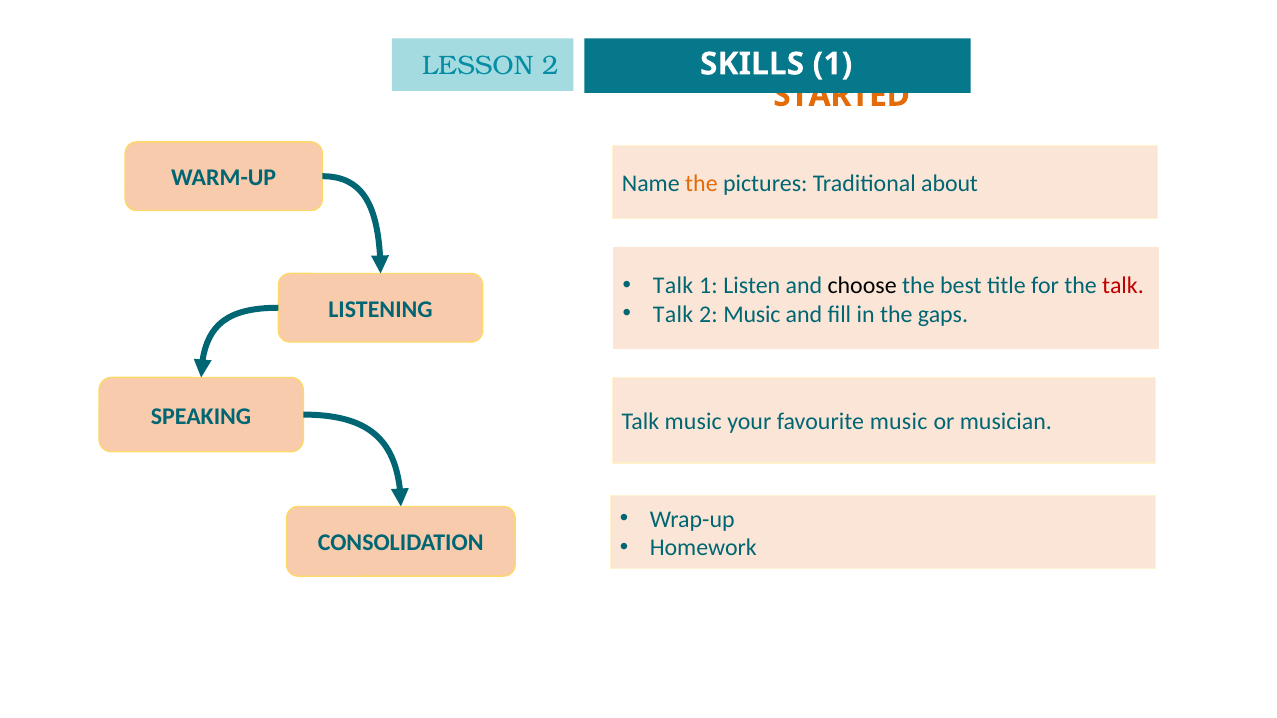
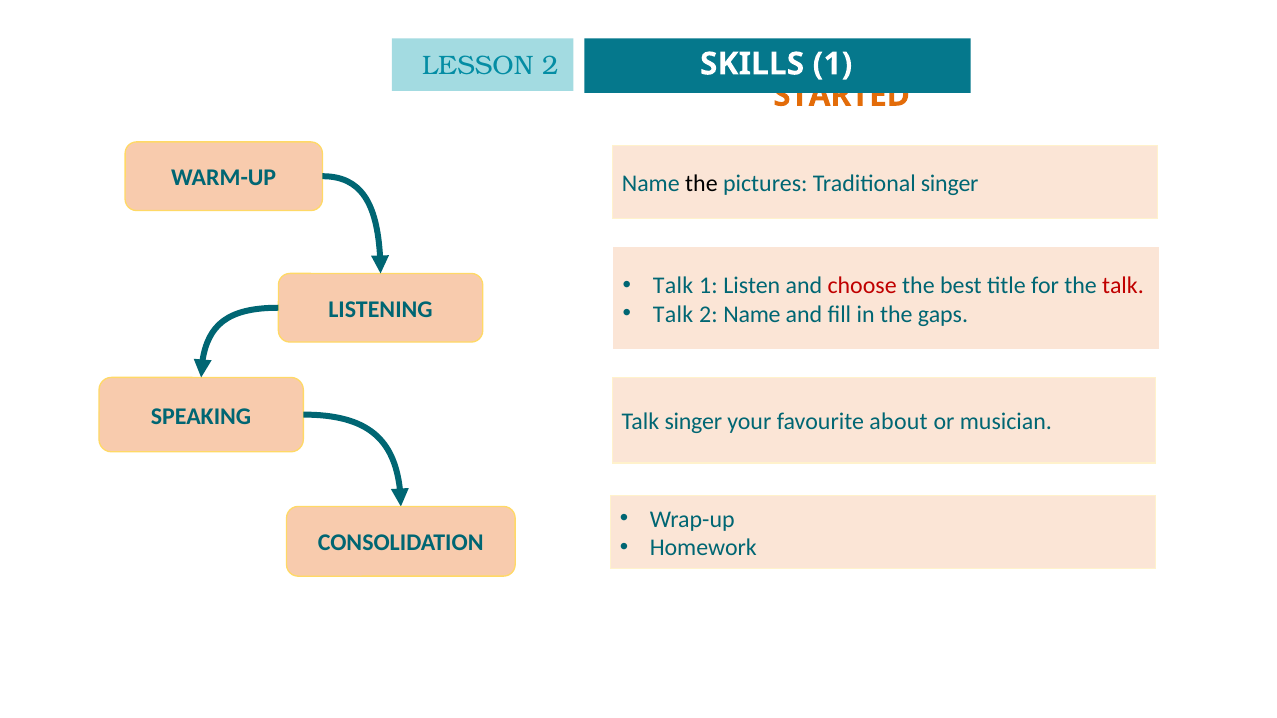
the at (701, 184) colour: orange -> black
Traditional about: about -> singer
choose colour: black -> red
2 Music: Music -> Name
Talk music: music -> singer
favourite music: music -> about
